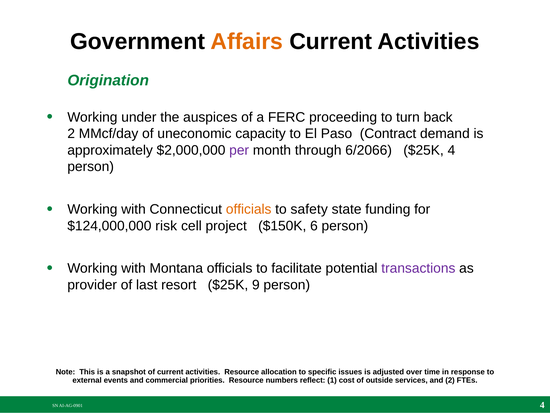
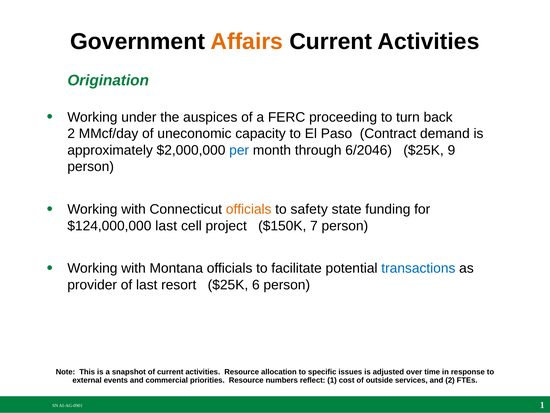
per colour: purple -> blue
6/2066: 6/2066 -> 6/2046
$25K 4: 4 -> 9
$124,000,000 risk: risk -> last
6: 6 -> 7
transactions colour: purple -> blue
9: 9 -> 6
4 at (542, 405): 4 -> 1
